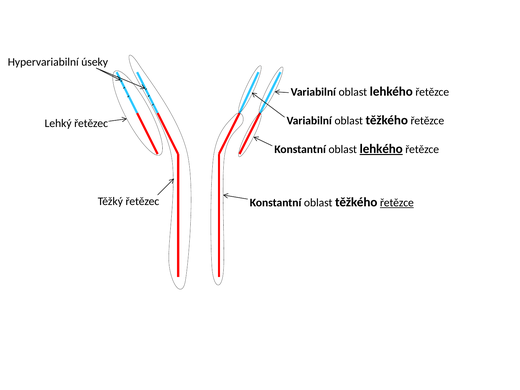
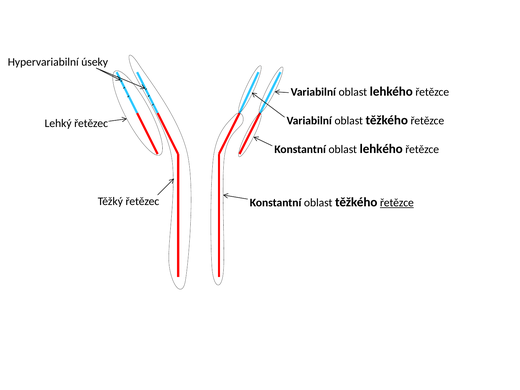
lehkého at (381, 149) underline: present -> none
